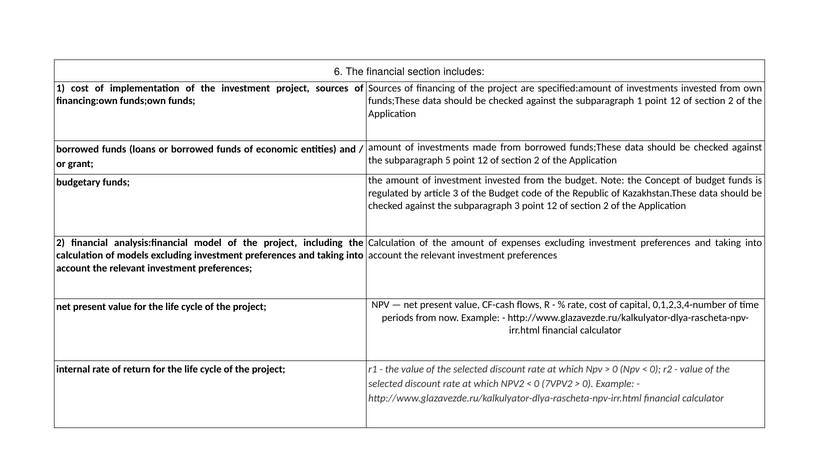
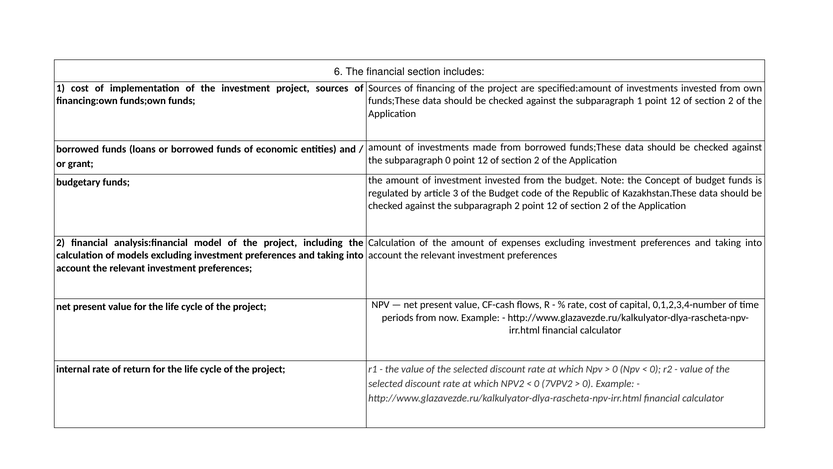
subparagraph 5: 5 -> 0
subparagraph 3: 3 -> 2
